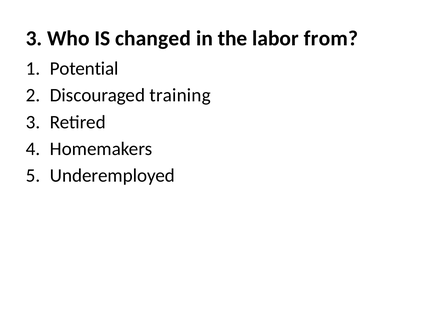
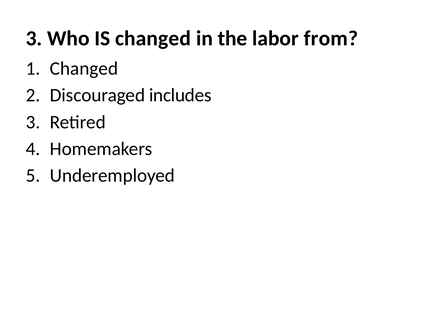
Potential at (84, 69): Potential -> Changed
training: training -> includes
